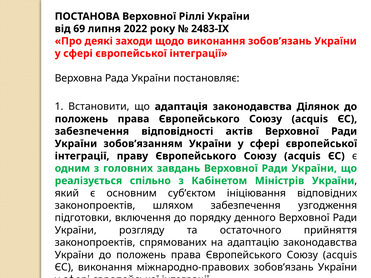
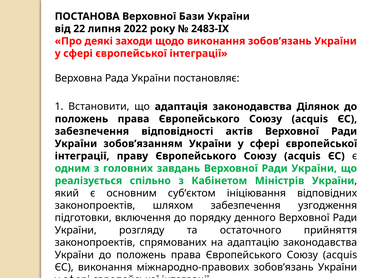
Ріллі: Ріллі -> Бази
69: 69 -> 22
